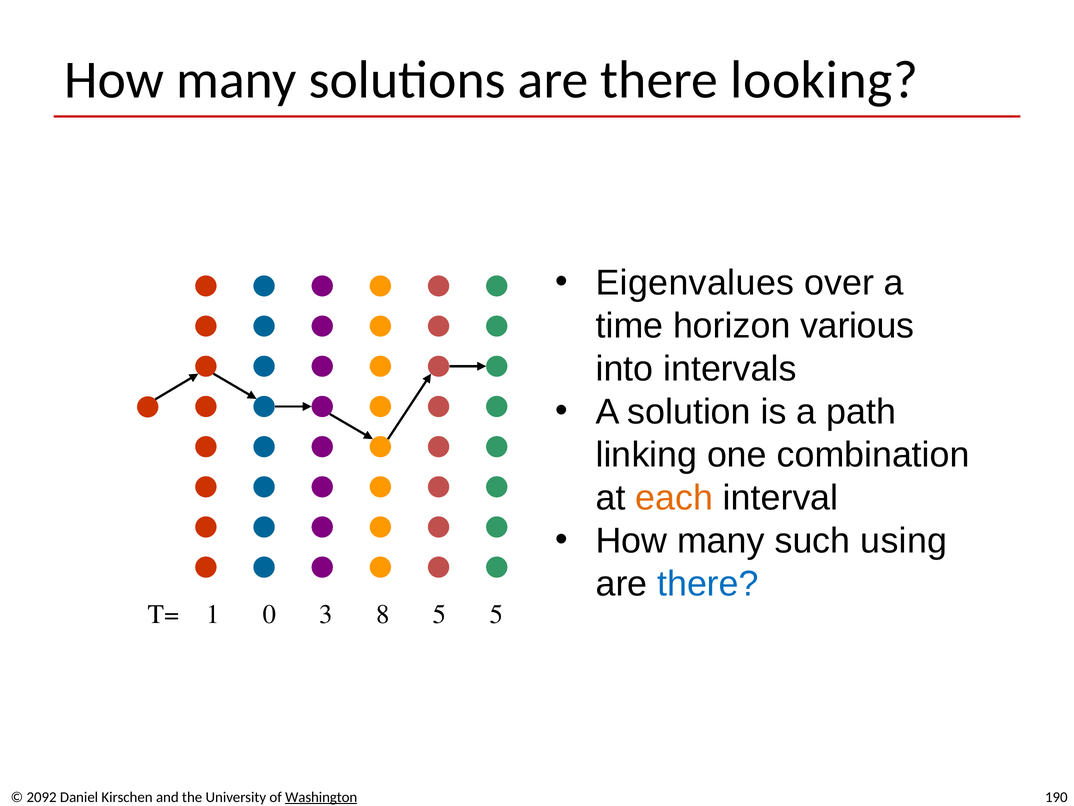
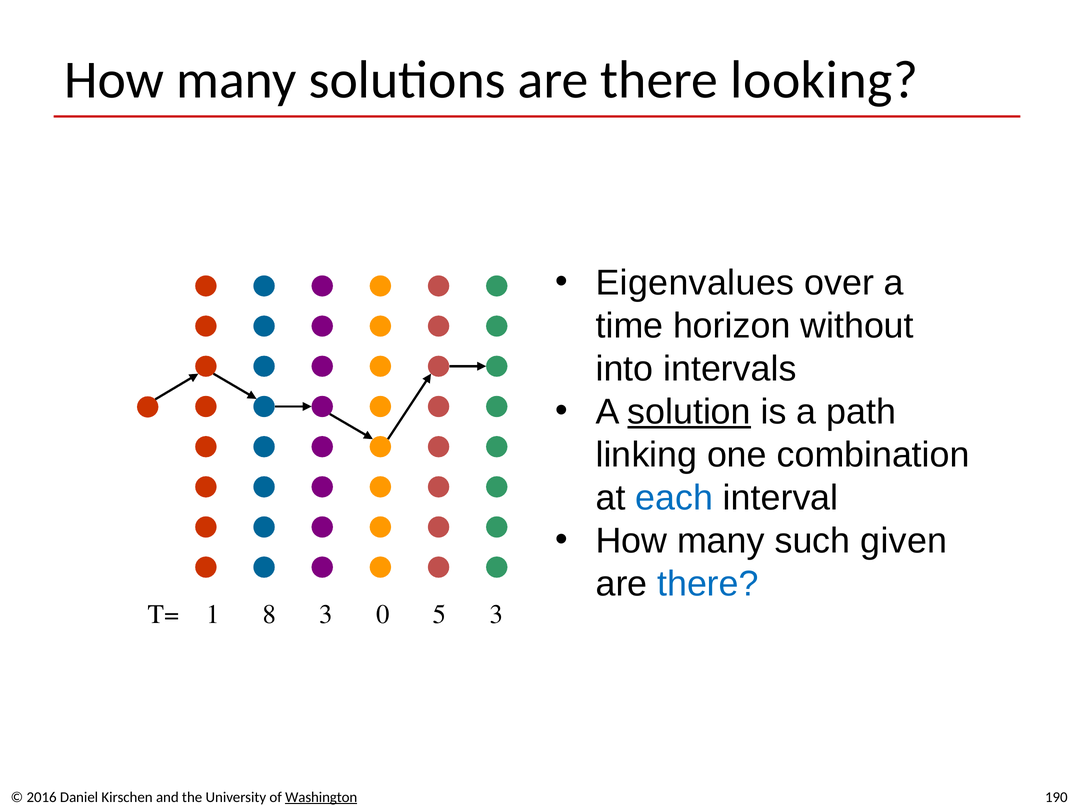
various: various -> without
solution underline: none -> present
each colour: orange -> blue
using: using -> given
0: 0 -> 8
8: 8 -> 0
5 5: 5 -> 3
2092: 2092 -> 2016
